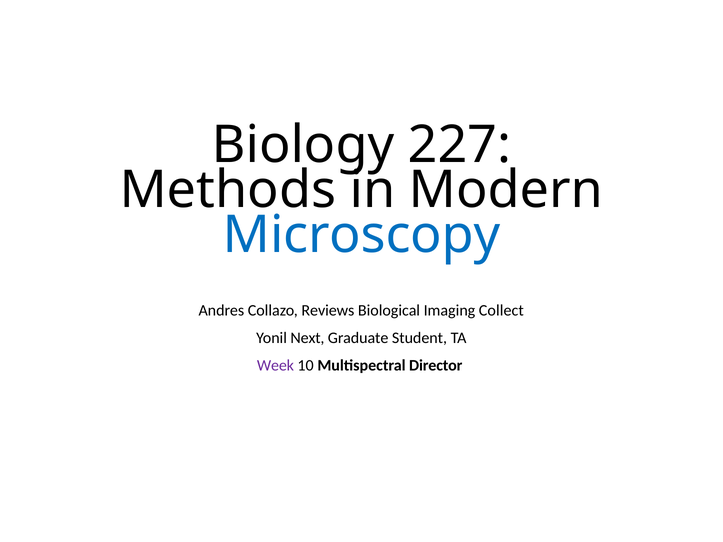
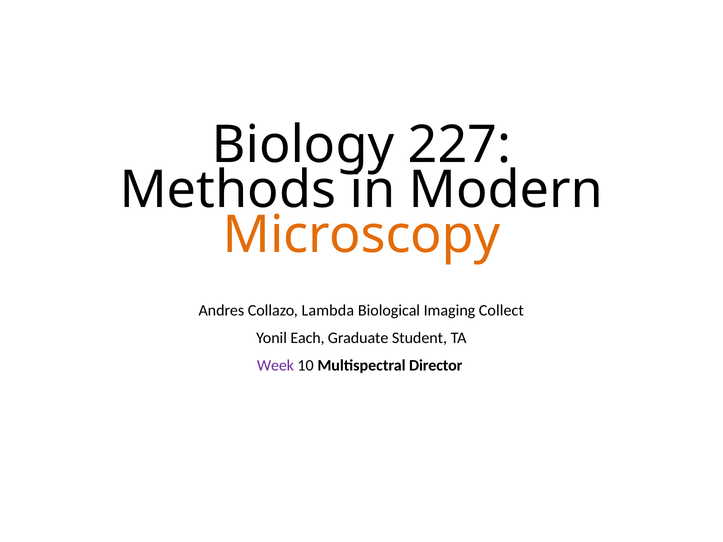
Microscopy colour: blue -> orange
Reviews: Reviews -> Lambda
Next: Next -> Each
